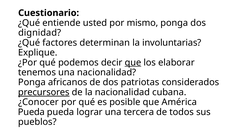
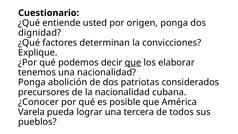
mismo: mismo -> origen
involuntarias: involuntarias -> convicciones
africanos: africanos -> abolición
precursores underline: present -> none
Pueda at (31, 112): Pueda -> Varela
